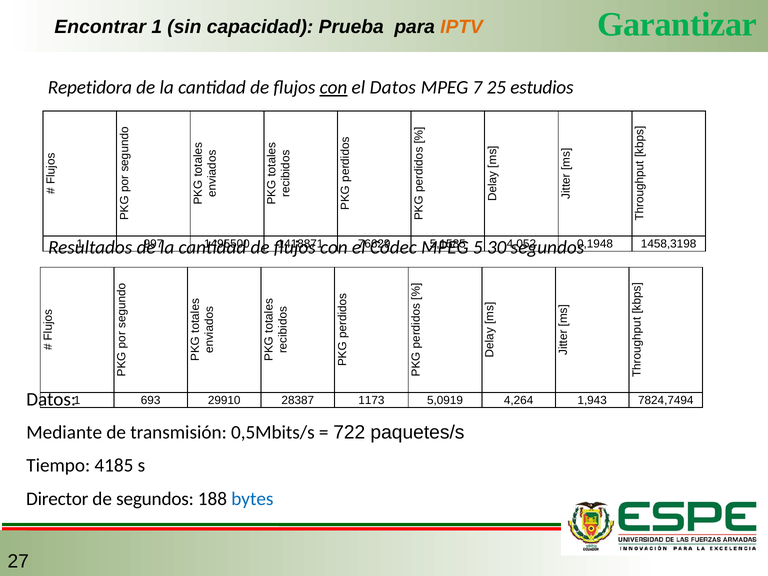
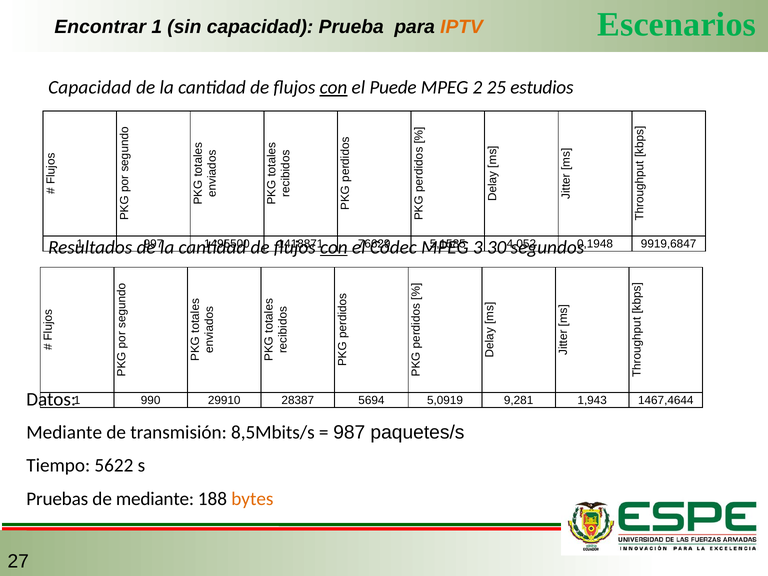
Garantizar: Garantizar -> Escenarios
Repetidora at (90, 88): Repetidora -> Capacidad
el Datos: Datos -> Puede
7: 7 -> 2
1458,3198: 1458,3198 -> 9919,6847
con at (334, 247) underline: none -> present
5: 5 -> 3
693: 693 -> 990
1173: 1173 -> 5694
4,264: 4,264 -> 9,281
7824,7494: 7824,7494 -> 1467,4644
0,5Mbits/s: 0,5Mbits/s -> 8,5Mbits/s
722: 722 -> 987
4185: 4185 -> 5622
Director: Director -> Pruebas
de segundos: segundos -> mediante
bytes colour: blue -> orange
